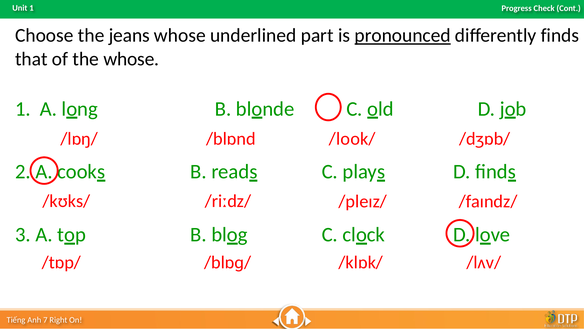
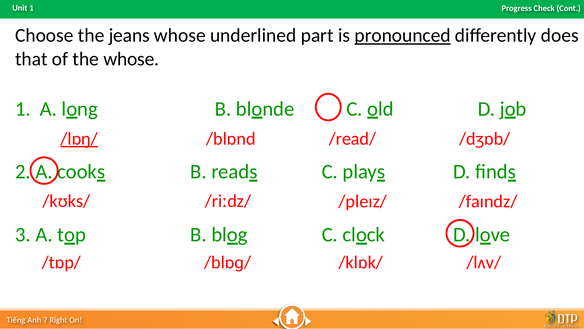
differently finds: finds -> does
/lɒŋ/ underline: none -> present
/look/: /look/ -> /read/
